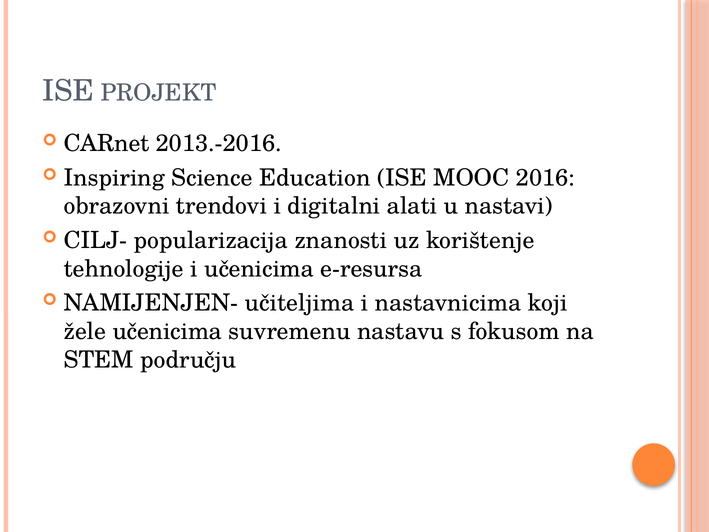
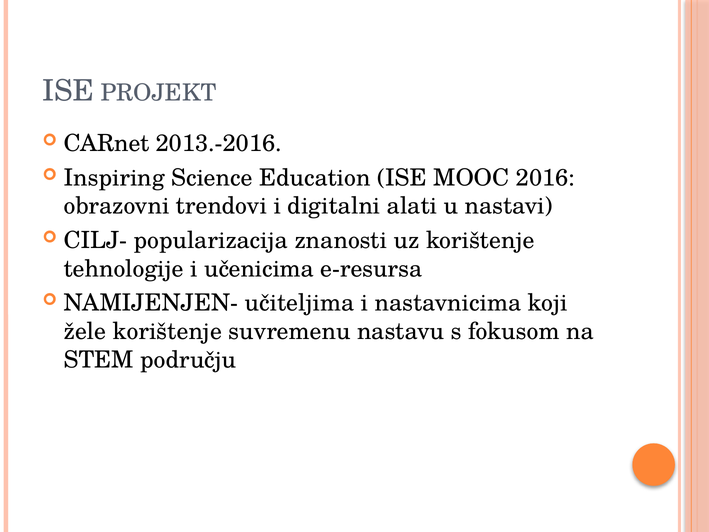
žele učenicima: učenicima -> korištenje
